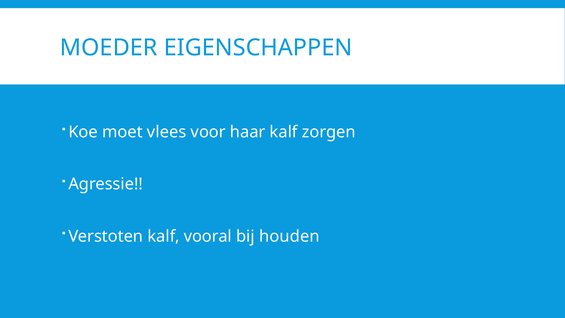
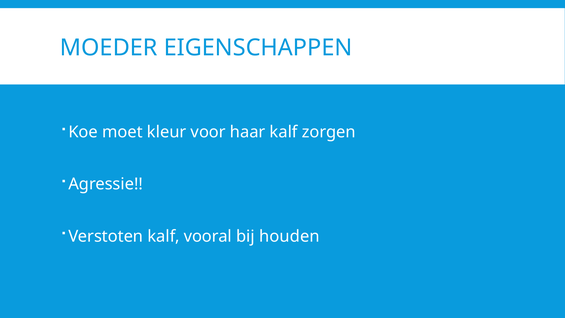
vlees: vlees -> kleur
